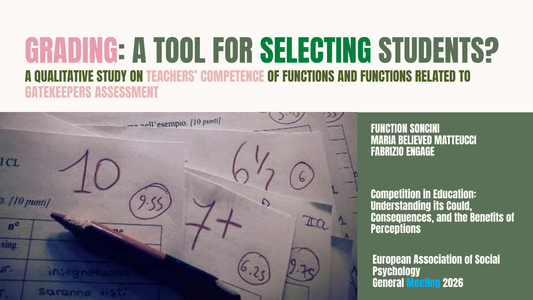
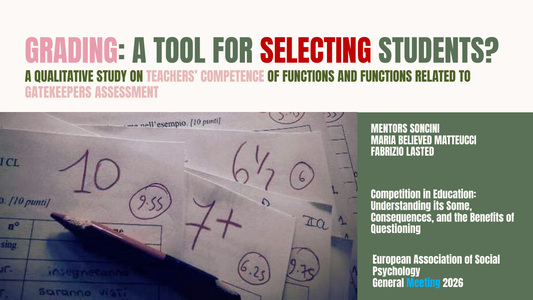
SELECTING colour: green -> red
FUNCTION: FUNCTION -> MENTORS
ENGAGE: ENGAGE -> LASTED
Could: Could -> Some
Perceptions: Perceptions -> Questioning
